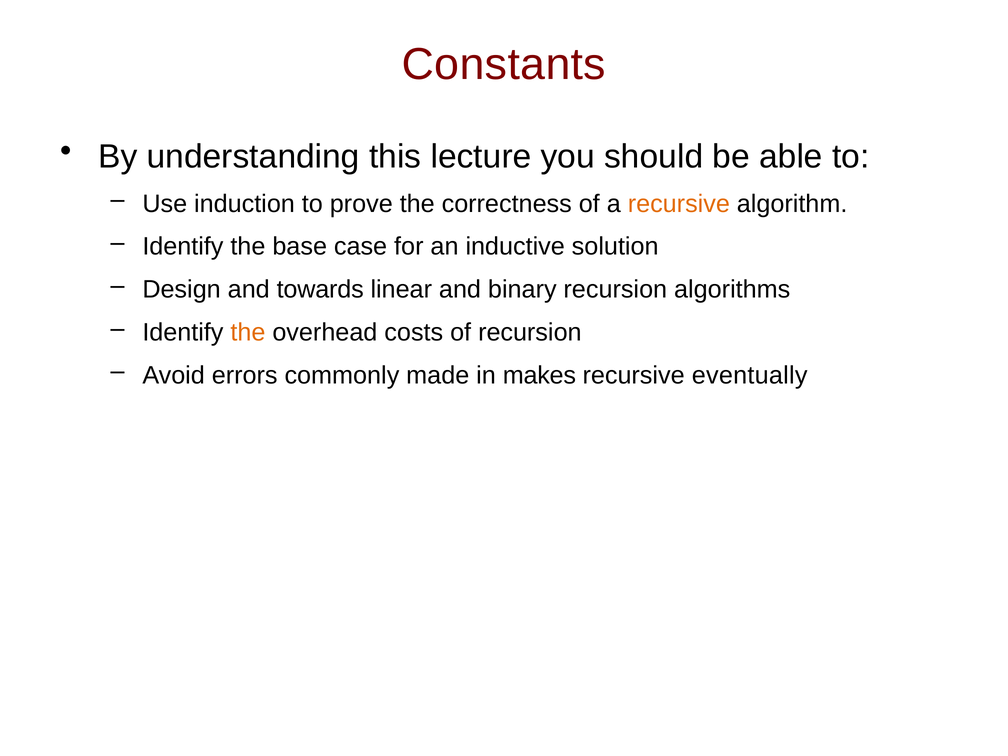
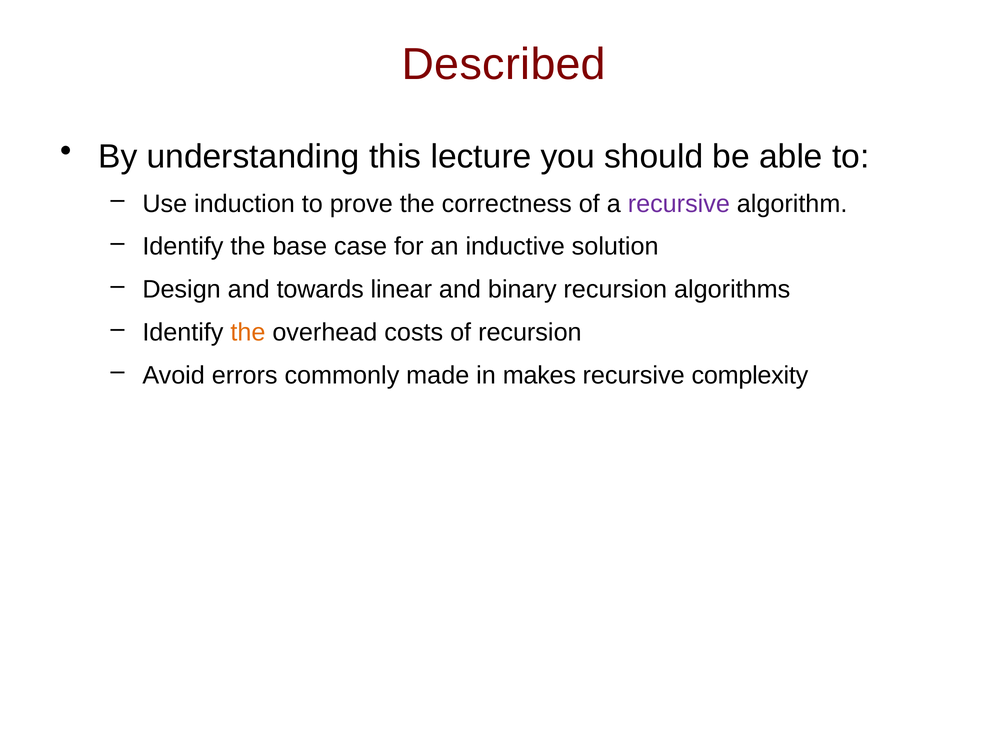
Constants: Constants -> Described
recursive at (679, 204) colour: orange -> purple
eventually: eventually -> complexity
